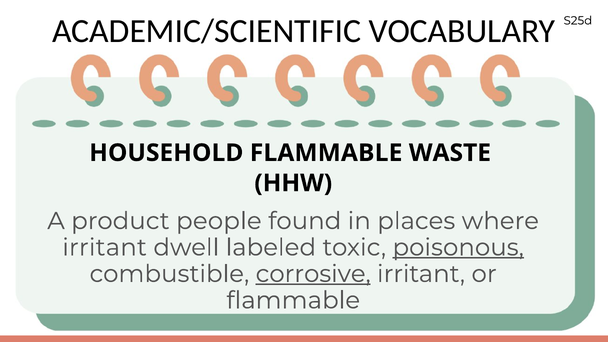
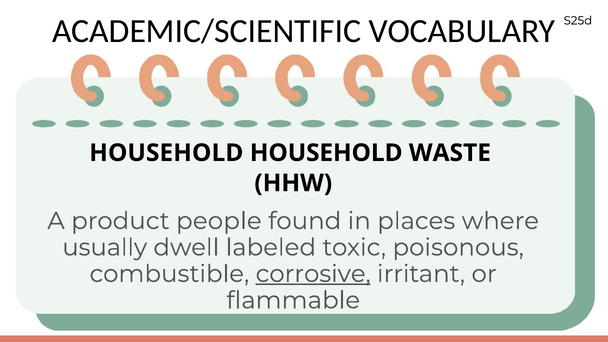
HOUSEHOLD FLAMMABLE: FLAMMABLE -> HOUSEHOLD
irritant at (105, 247): irritant -> usually
poisonous underline: present -> none
